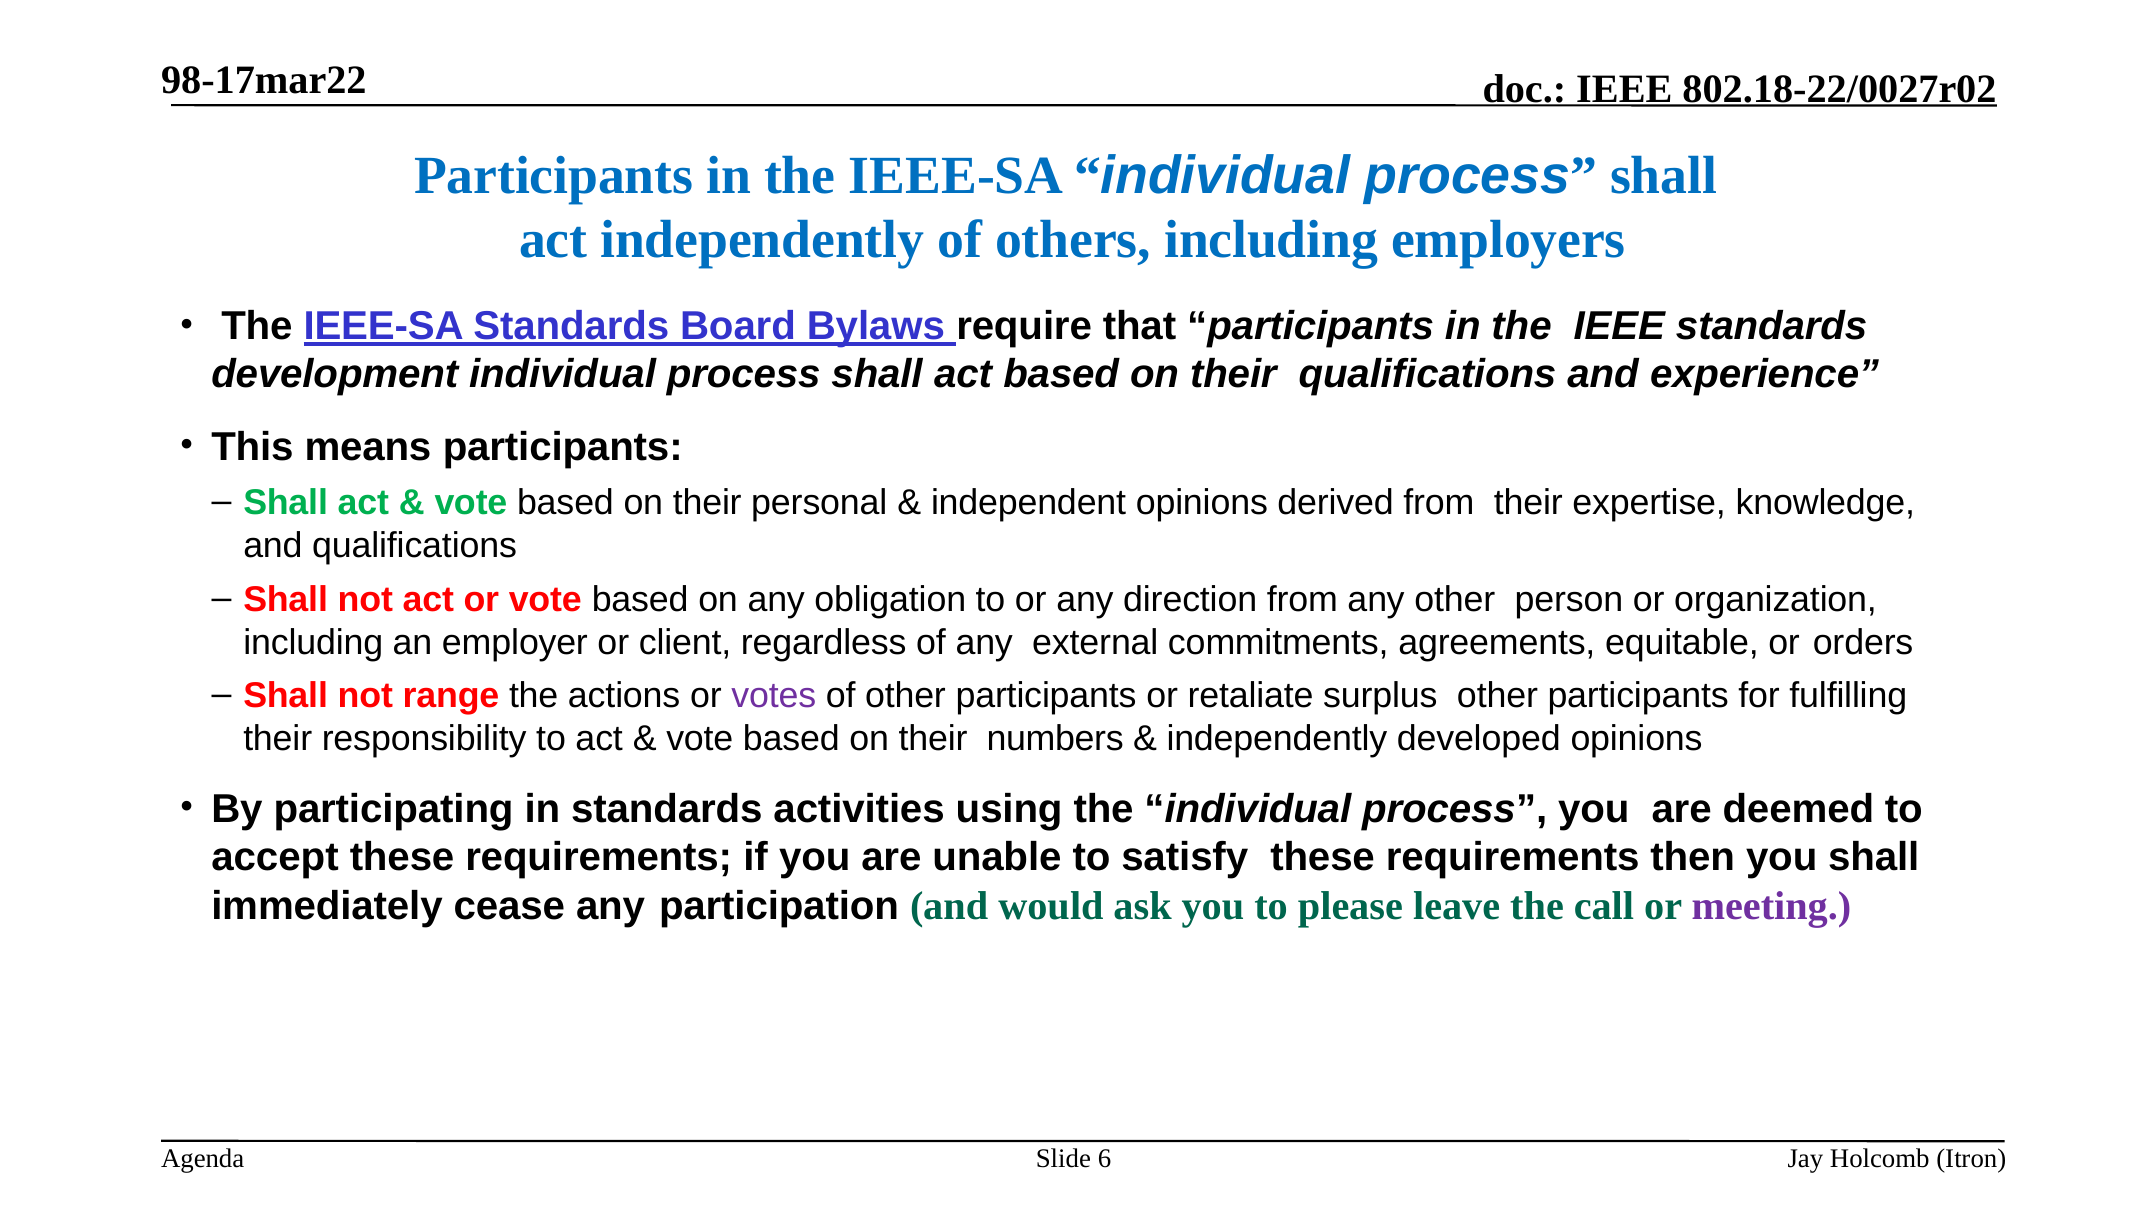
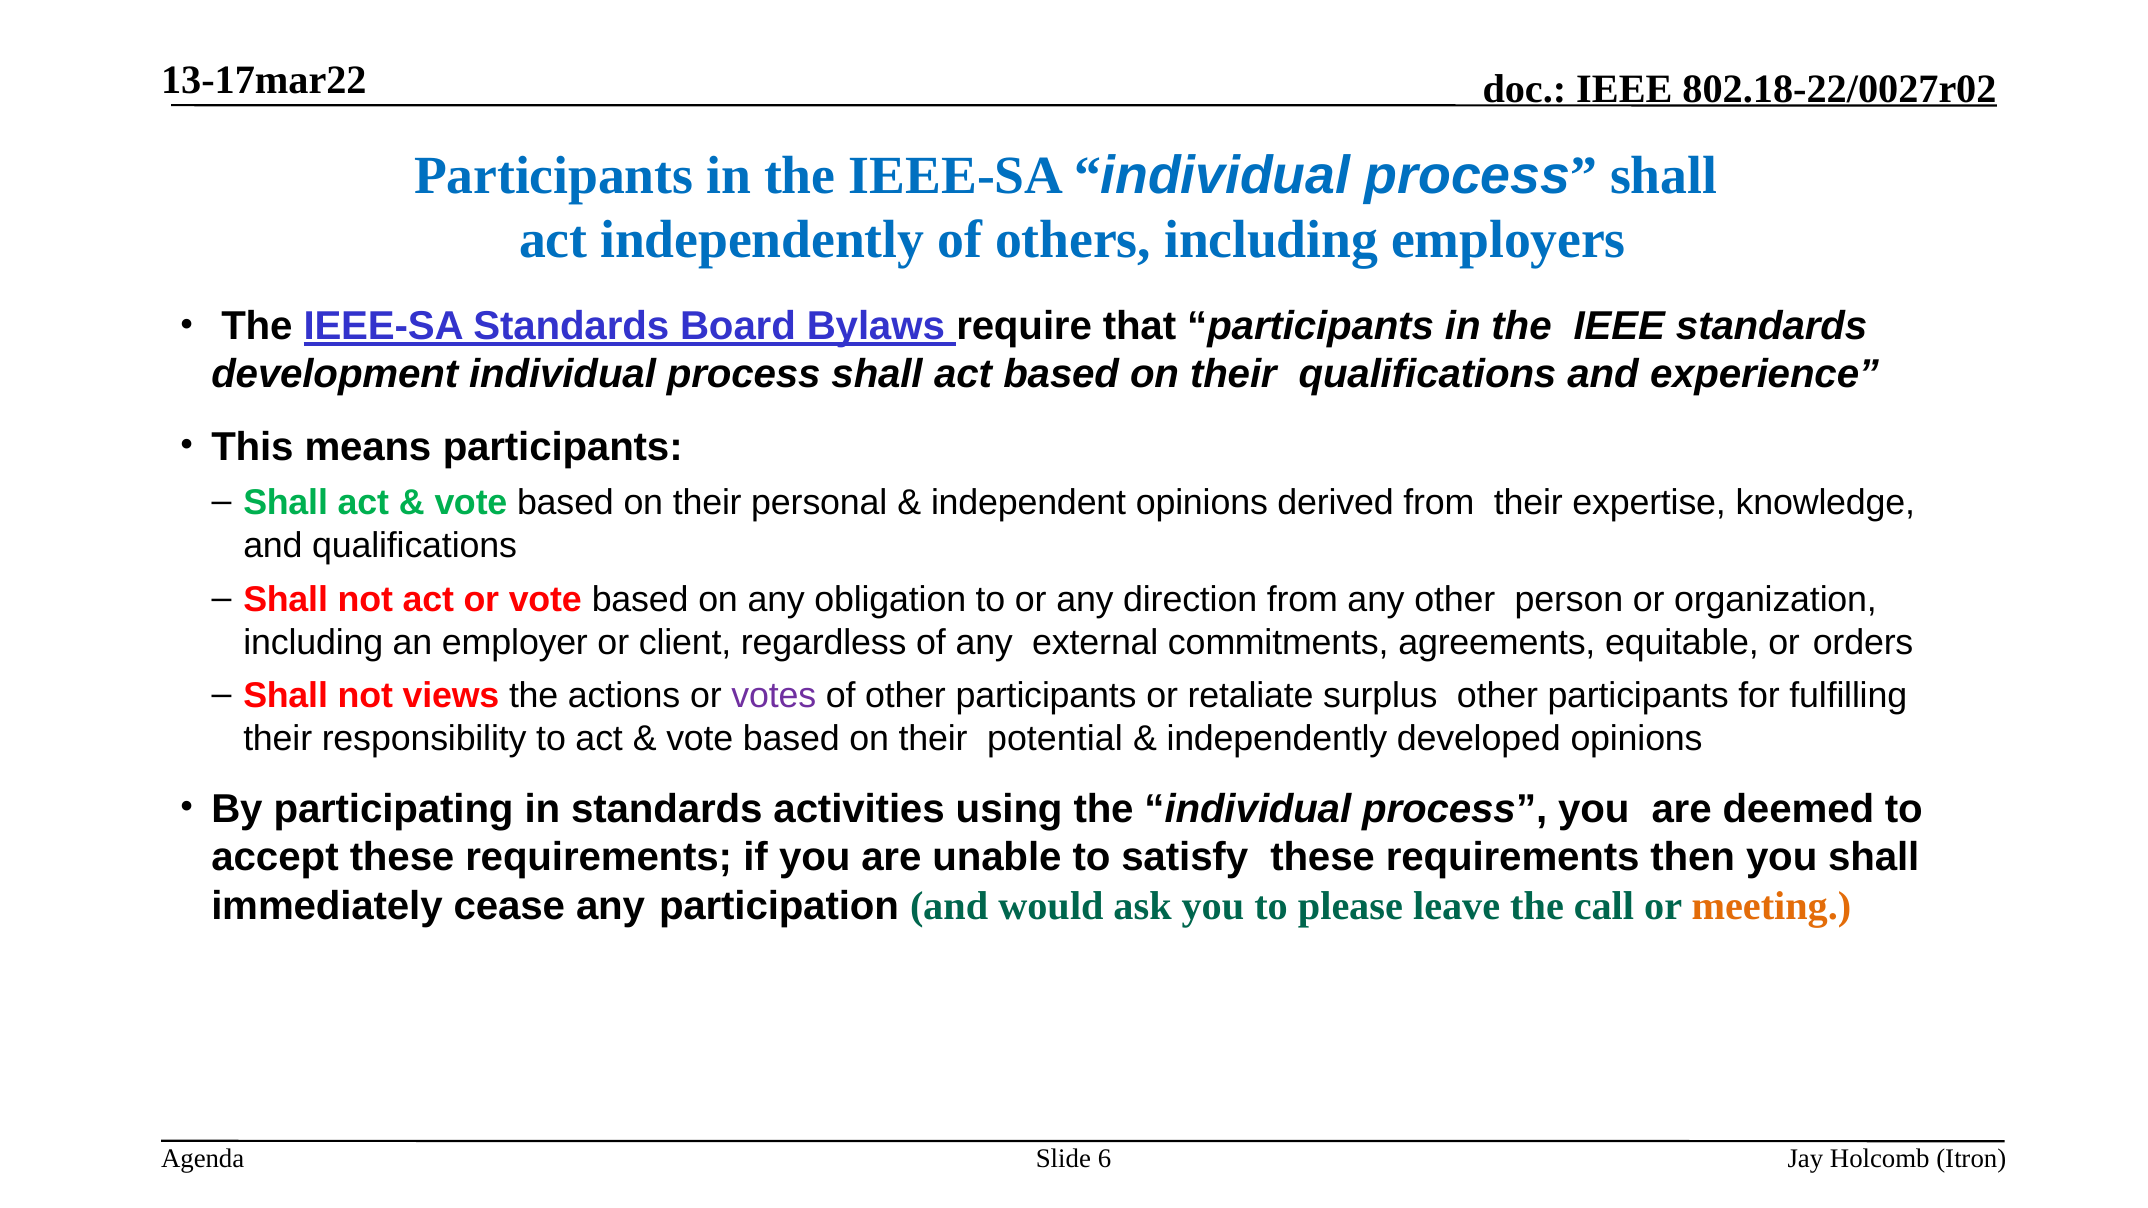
98-17mar22: 98-17mar22 -> 13-17mar22
range: range -> views
numbers: numbers -> potential
meeting colour: purple -> orange
